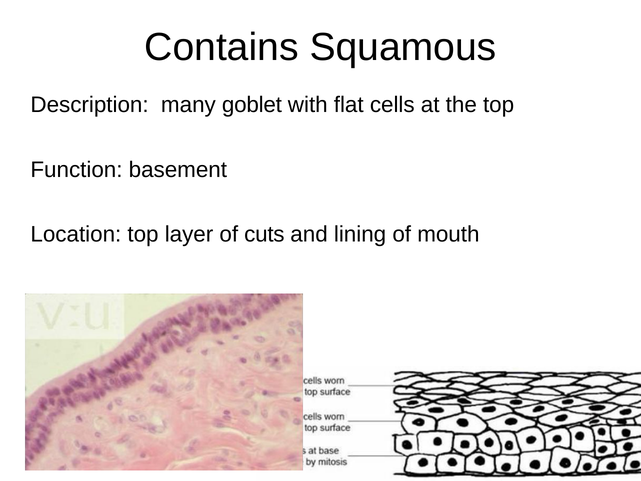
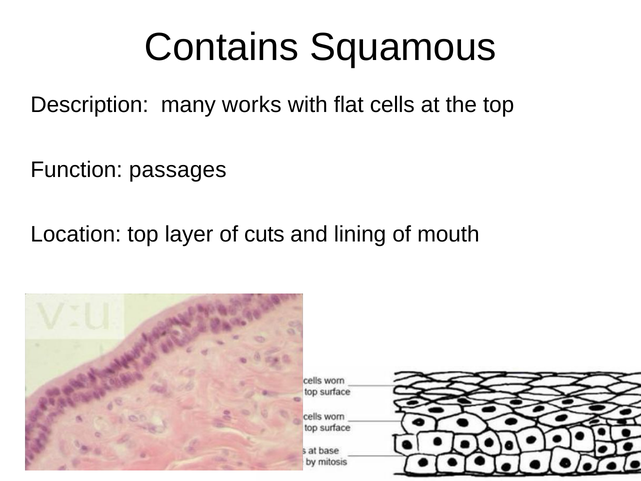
goblet: goblet -> works
basement: basement -> passages
